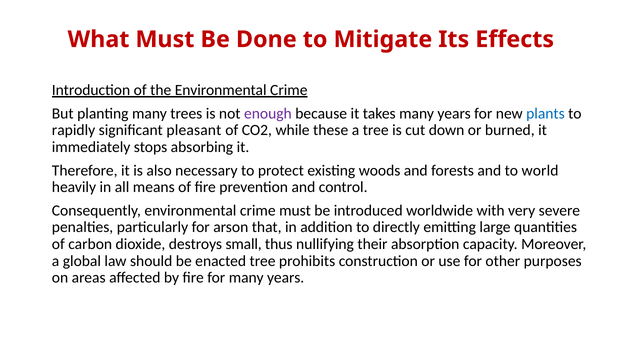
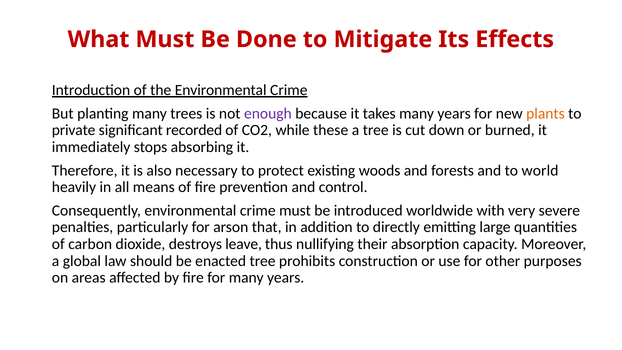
plants colour: blue -> orange
rapidly: rapidly -> private
pleasant: pleasant -> recorded
small: small -> leave
